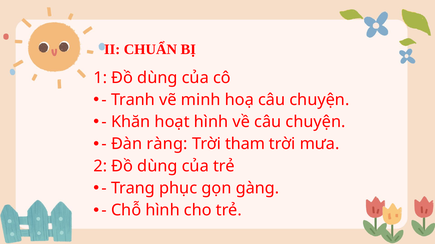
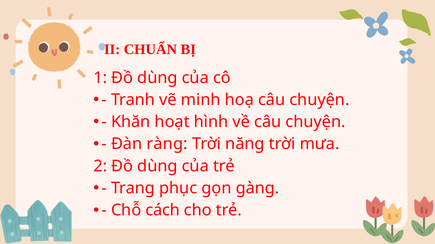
tham: tham -> năng
Chỗ hình: hình -> cách
